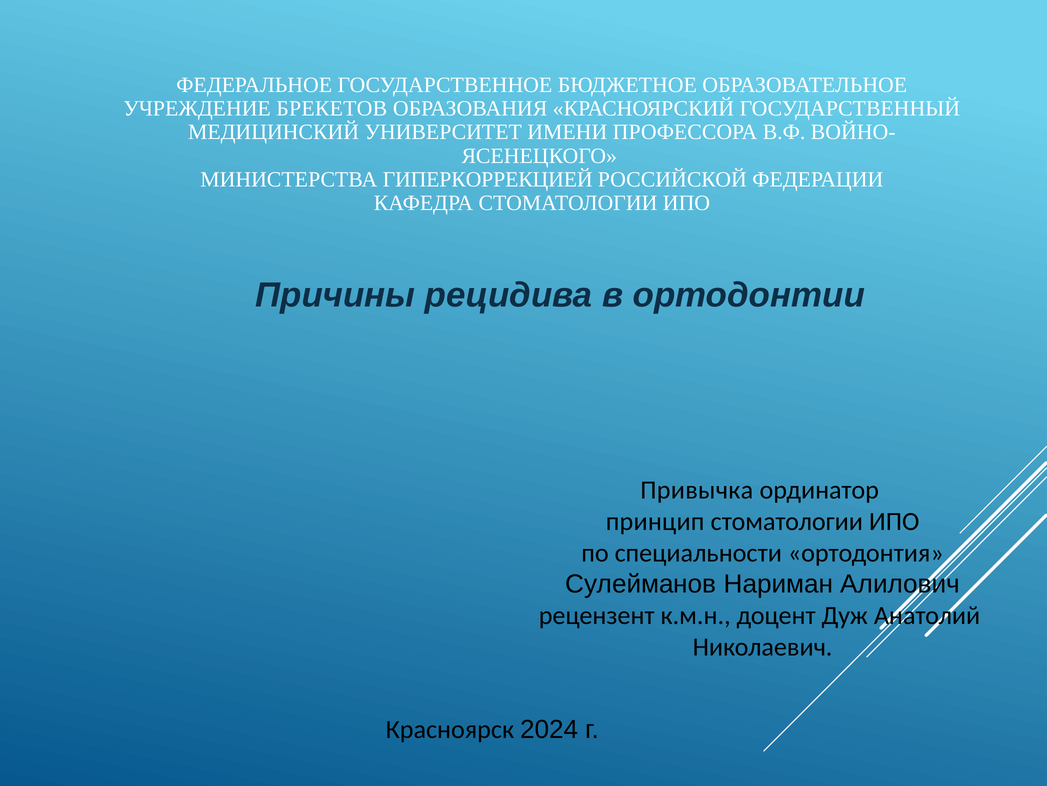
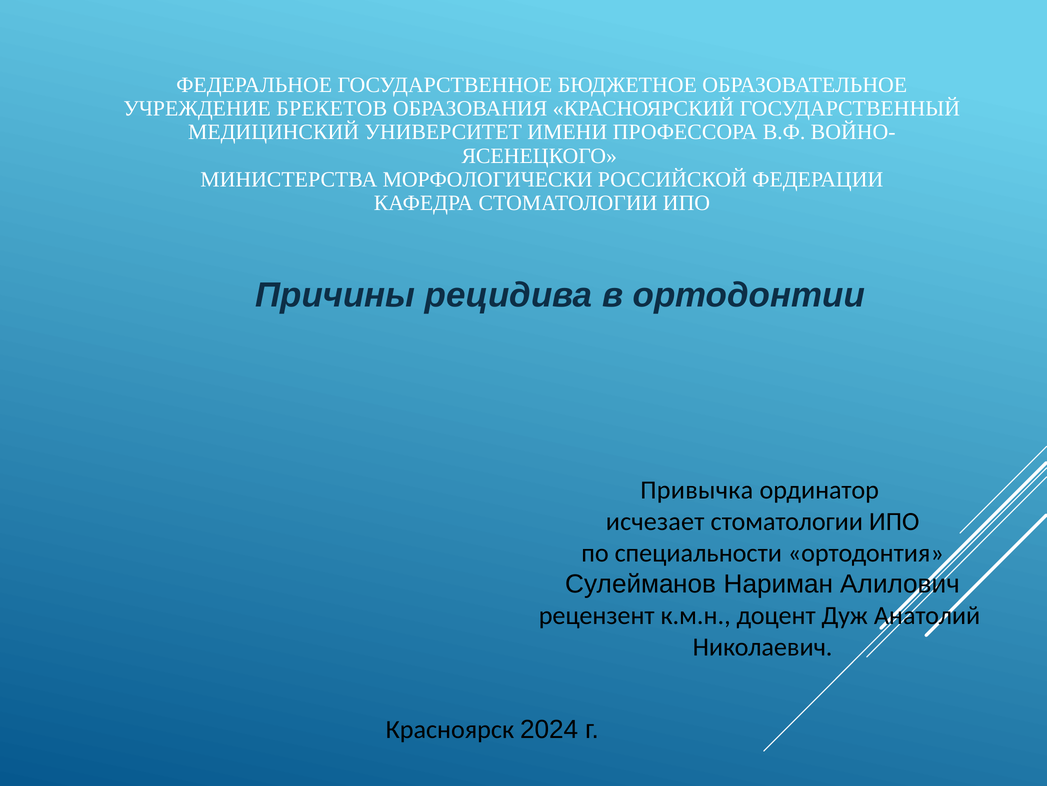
ГИПЕРКОРРЕКЦИЕЙ: ГИПЕРКОРРЕКЦИЕЙ -> МОРФОЛОГИЧЕСКИ
принцип: принцип -> исчезает
